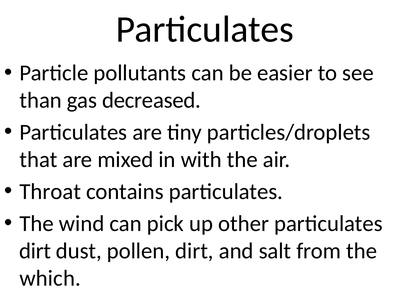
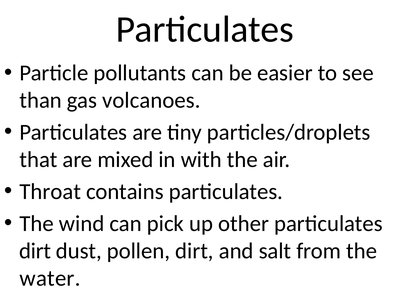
decreased: decreased -> volcanoes
which: which -> water
